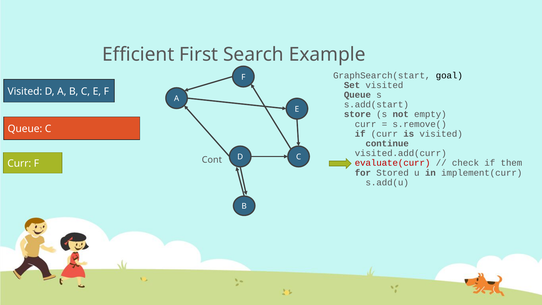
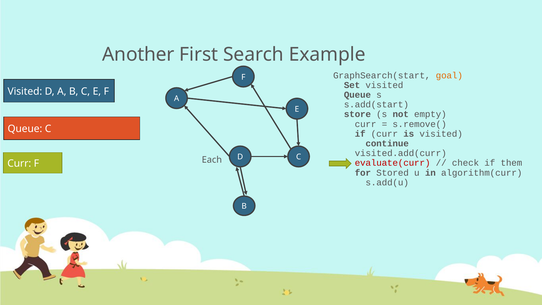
Efficient: Efficient -> Another
goal colour: black -> orange
Cont: Cont -> Each
implement(curr: implement(curr -> algorithm(curr
